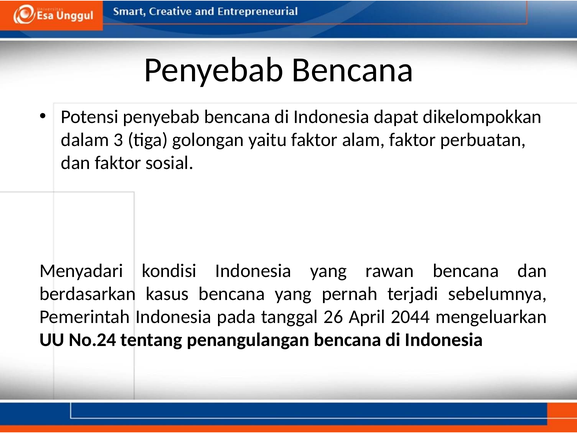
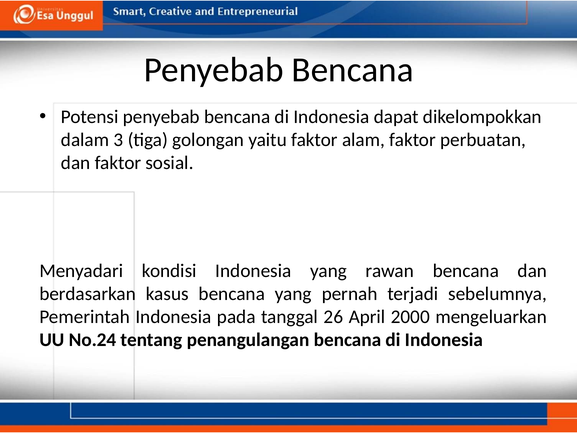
2044: 2044 -> 2000
